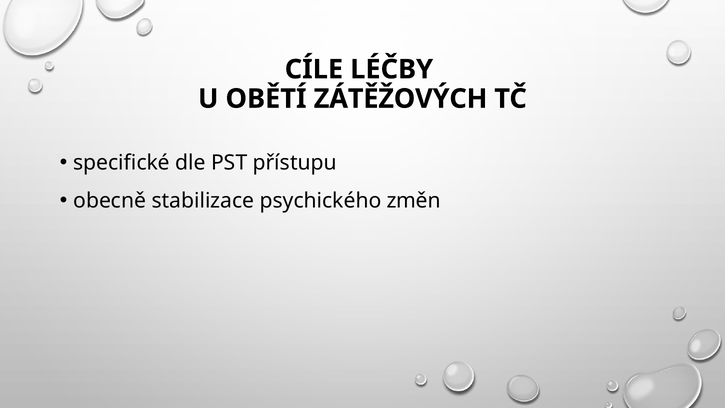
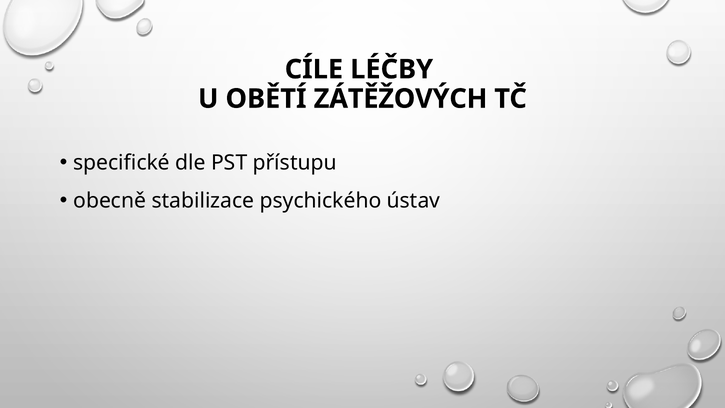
změn: změn -> ústav
